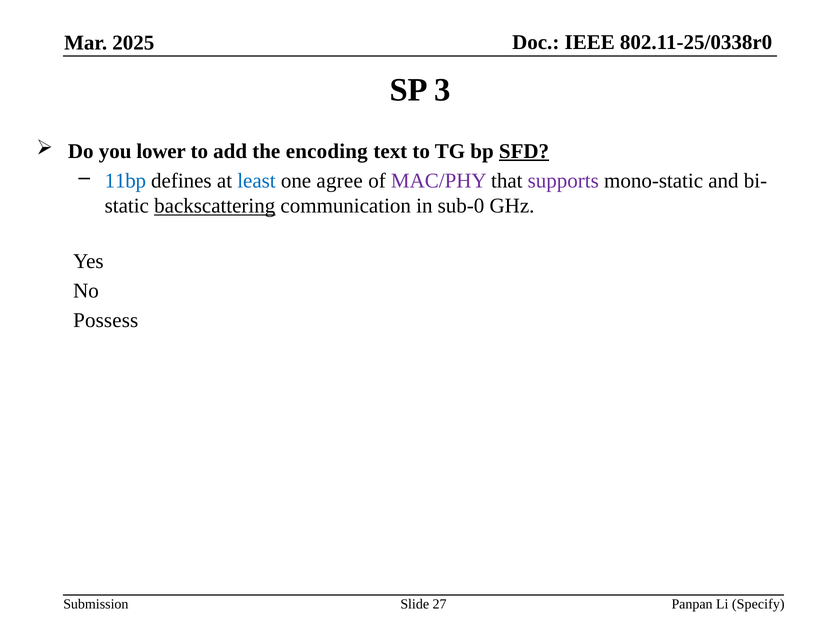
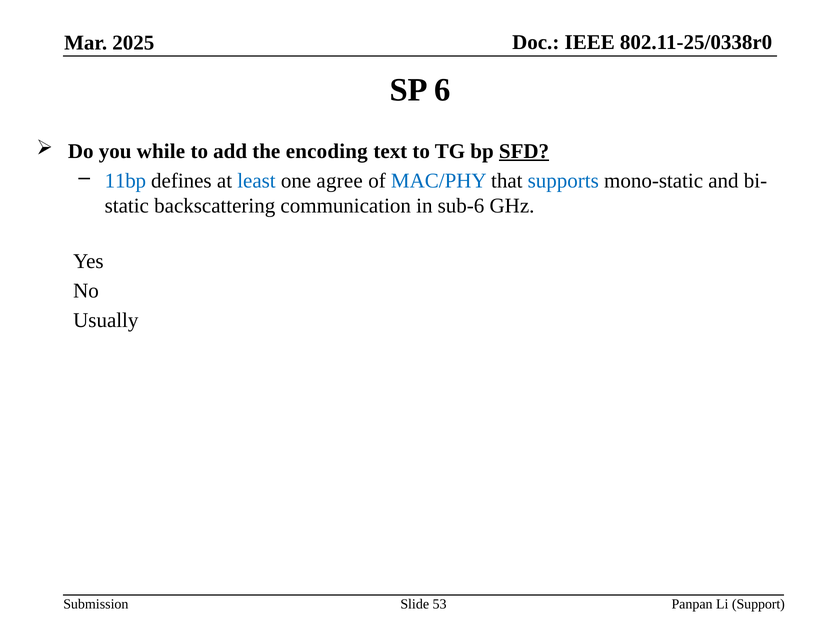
3: 3 -> 6
lower: lower -> while
MAC/PHY colour: purple -> blue
supports colour: purple -> blue
backscattering underline: present -> none
sub-0: sub-0 -> sub-6
Possess: Possess -> Usually
27: 27 -> 53
Specify: Specify -> Support
